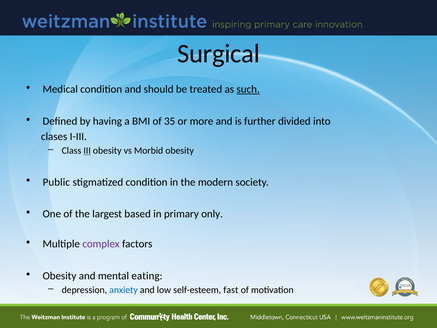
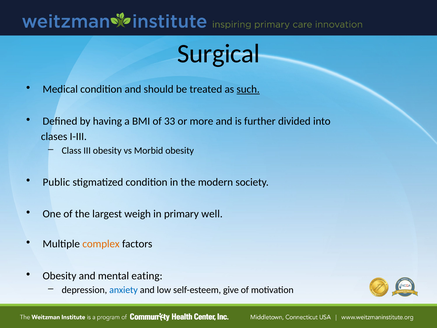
35: 35 -> 33
III underline: present -> none
based: based -> weigh
only: only -> well
complex colour: purple -> orange
fast: fast -> give
